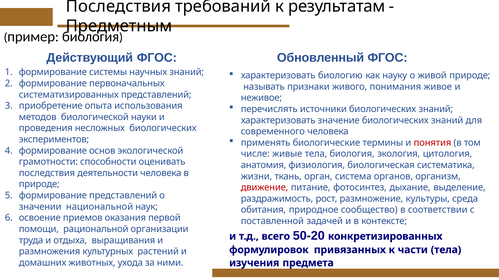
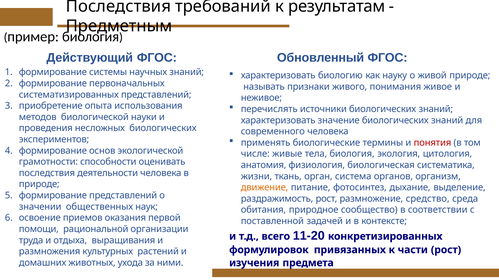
движение colour: red -> orange
культуры: культуры -> средство
национальной: национальной -> общественных
50-20: 50-20 -> 11-20
части тела: тела -> рост
